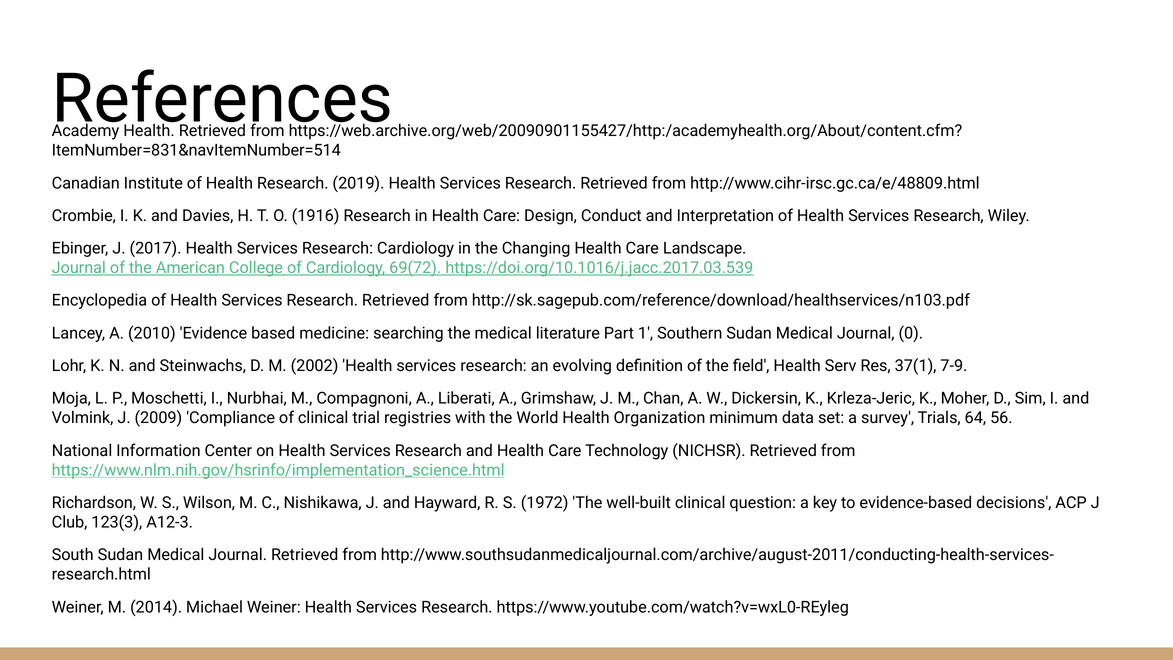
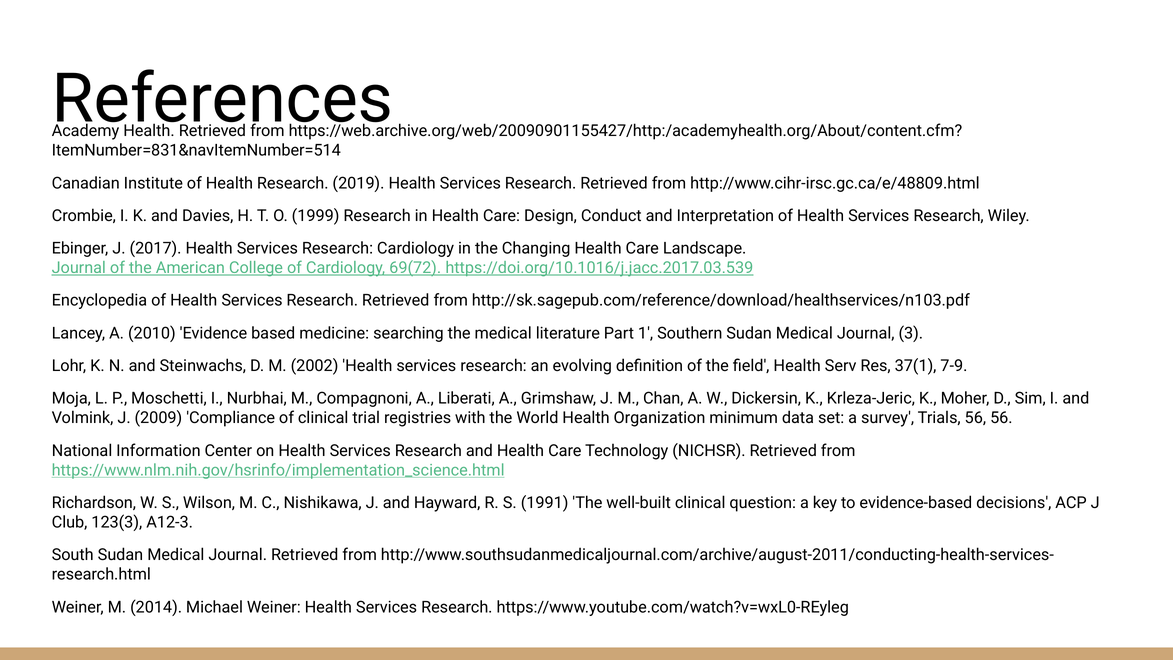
1916: 1916 -> 1999
0: 0 -> 3
Trials 64: 64 -> 56
1972: 1972 -> 1991
